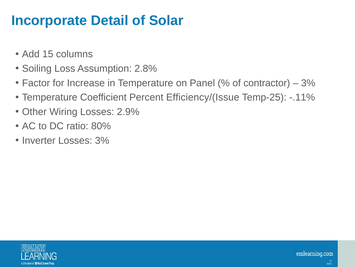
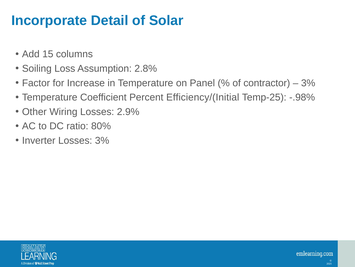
Efficiency/(Issue: Efficiency/(Issue -> Efficiency/(Initial
-.11%: -.11% -> -.98%
